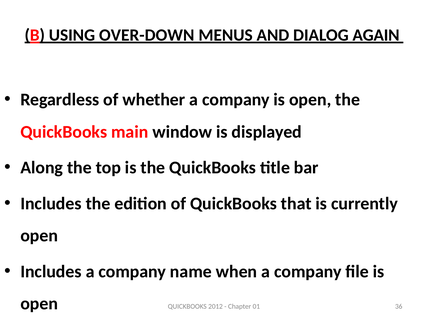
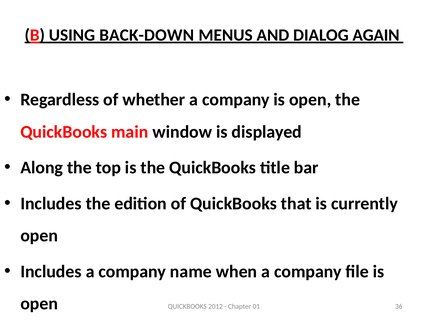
OVER-DOWN: OVER-DOWN -> BACK-DOWN
